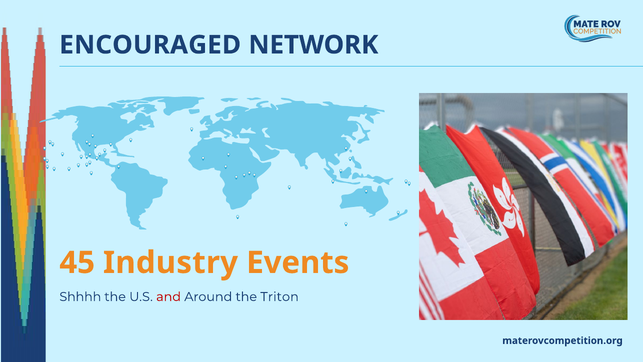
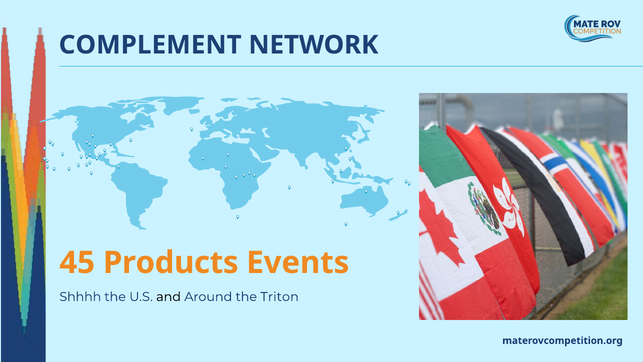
ENCOURAGED: ENCOURAGED -> COMPLEMENT
Industry: Industry -> Products
and colour: red -> black
